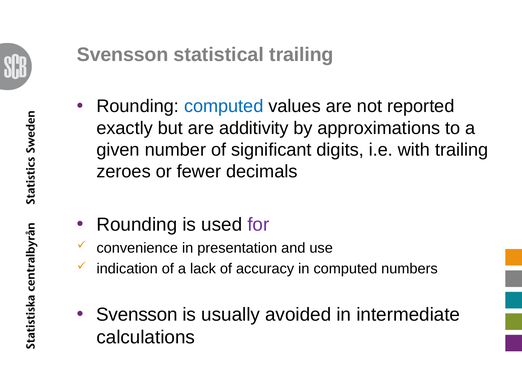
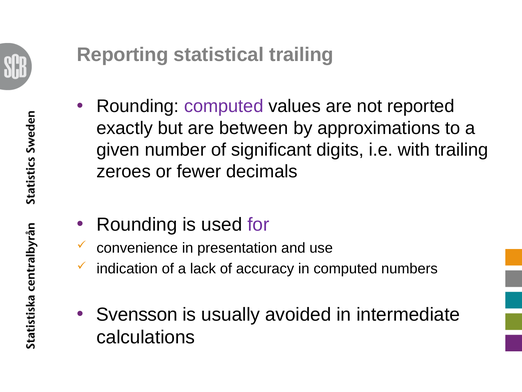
Svensson at (123, 55): Svensson -> Reporting
computed at (224, 106) colour: blue -> purple
additivity: additivity -> between
